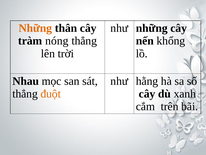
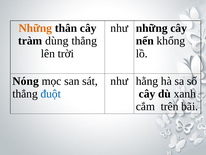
nóng: nóng -> dùng
Nhau: Nhau -> Nóng
đuột colour: orange -> blue
